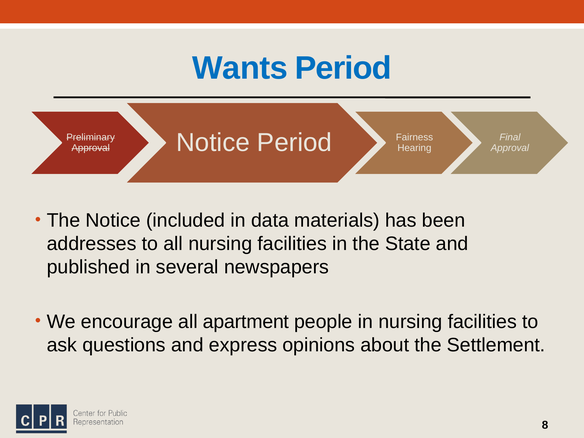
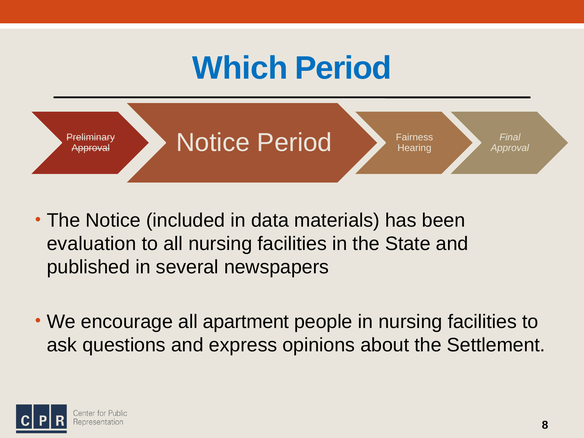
Wants: Wants -> Which
addresses: addresses -> evaluation
